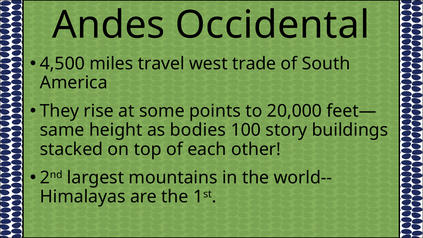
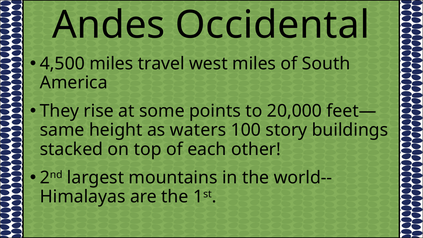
west trade: trade -> miles
bodies: bodies -> waters
